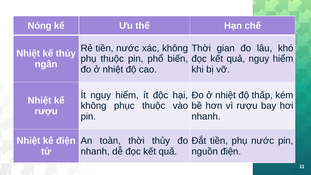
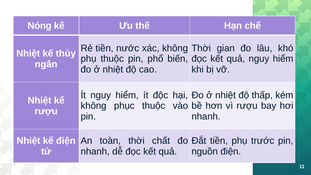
thời thủy: thủy -> chất
phụ nước: nước -> trước
